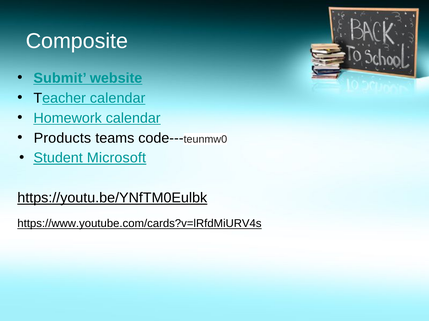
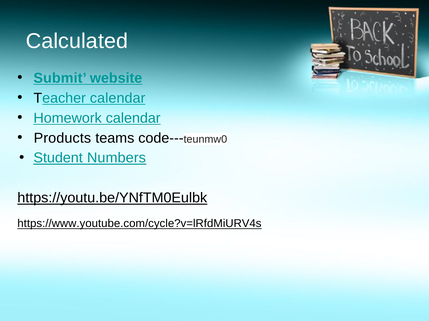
Composite: Composite -> Calculated
Microsoft: Microsoft -> Numbers
https://www.youtube.com/cards?v=lRfdMiURV4s: https://www.youtube.com/cards?v=lRfdMiURV4s -> https://www.youtube.com/cycle?v=lRfdMiURV4s
